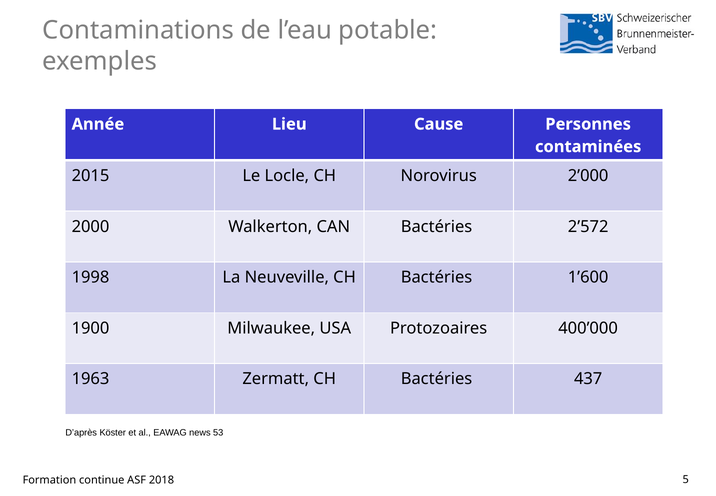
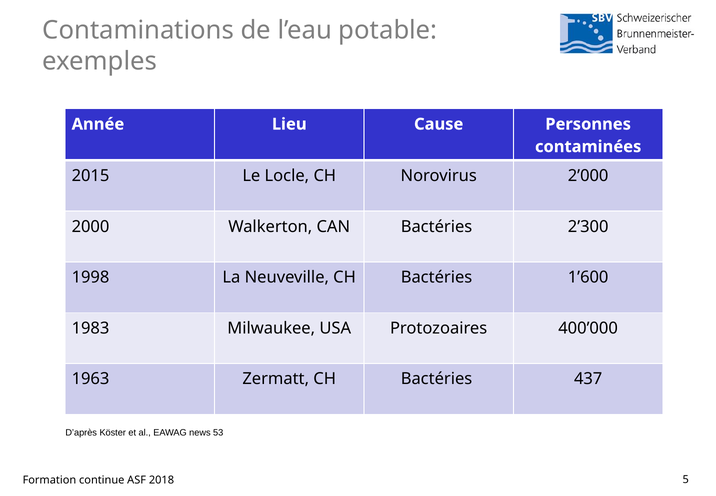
2’572: 2’572 -> 2’300
1900: 1900 -> 1983
